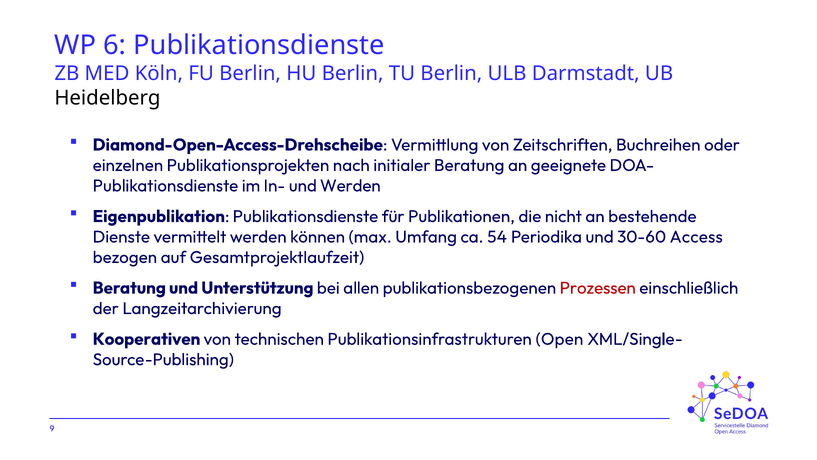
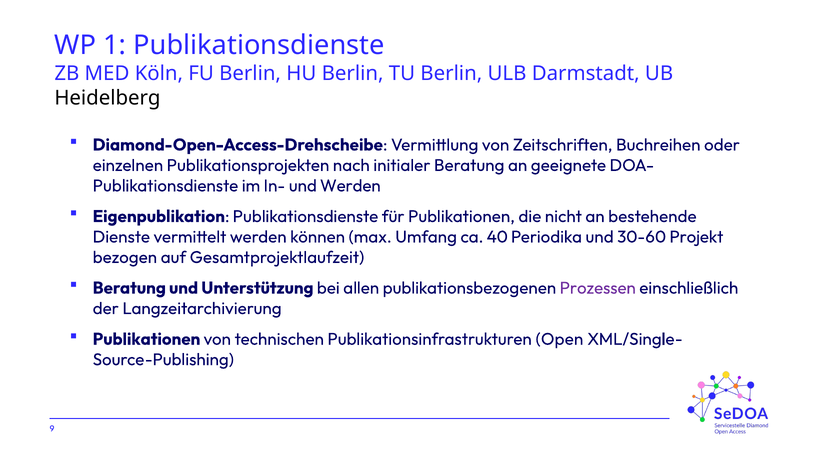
6: 6 -> 1
54: 54 -> 40
Access: Access -> Projekt
Prozessen colour: red -> purple
Kooperativen at (146, 339): Kooperativen -> Publikationen
